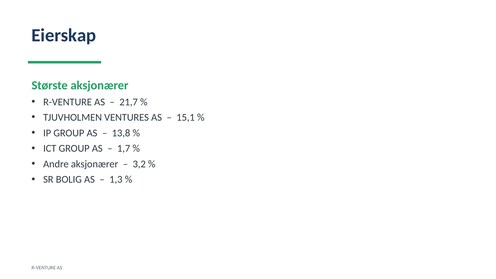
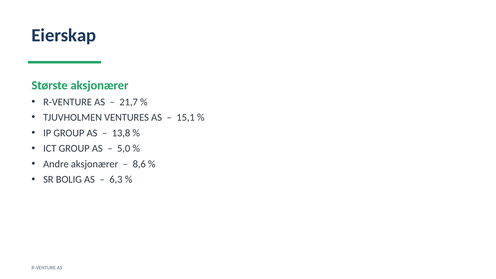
1,7: 1,7 -> 5,0
3,2: 3,2 -> 8,6
1,3: 1,3 -> 6,3
